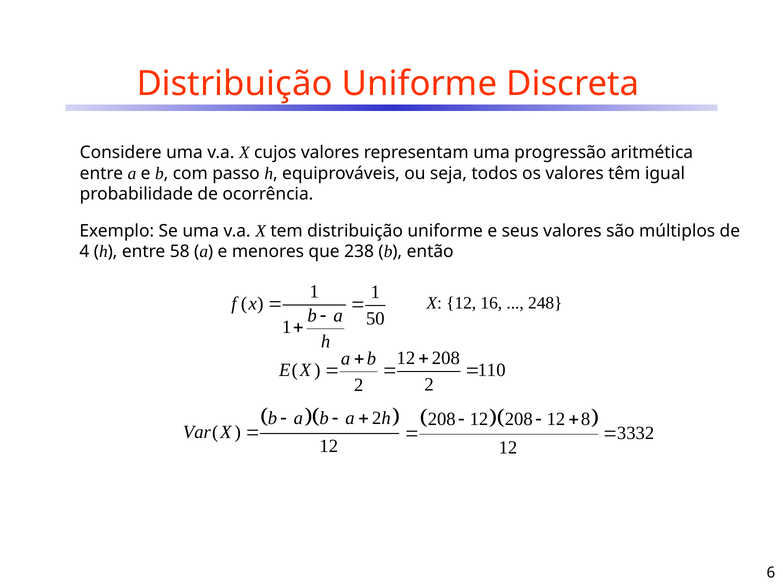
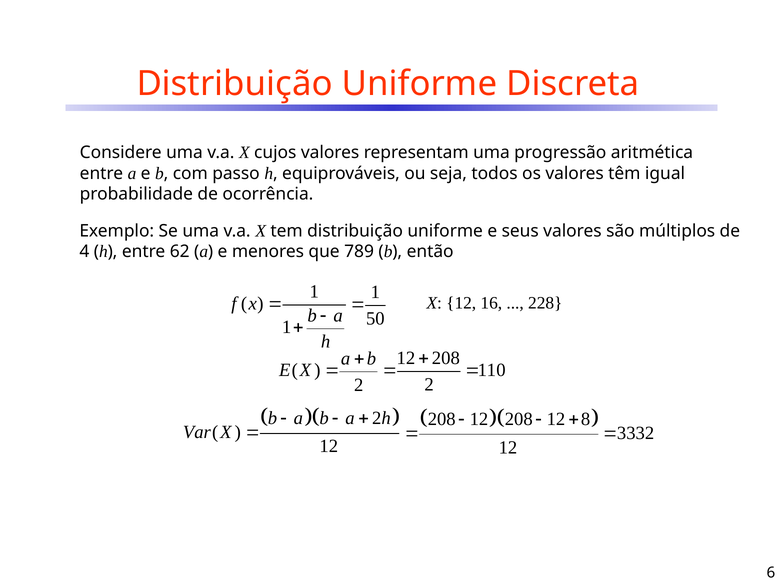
58: 58 -> 62
238: 238 -> 789
248: 248 -> 228
